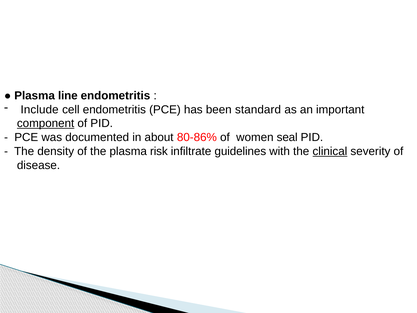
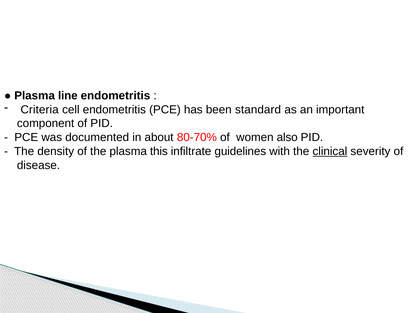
Include: Include -> Criteria
component underline: present -> none
80-86%: 80-86% -> 80-70%
seal: seal -> also
risk: risk -> this
